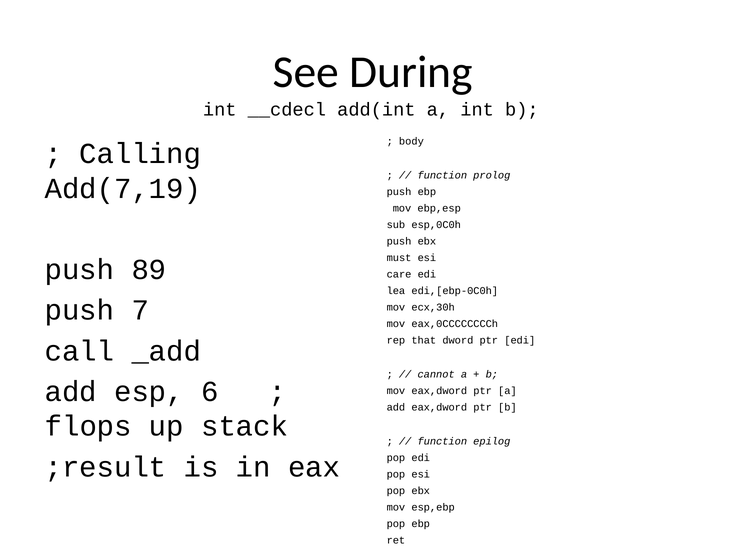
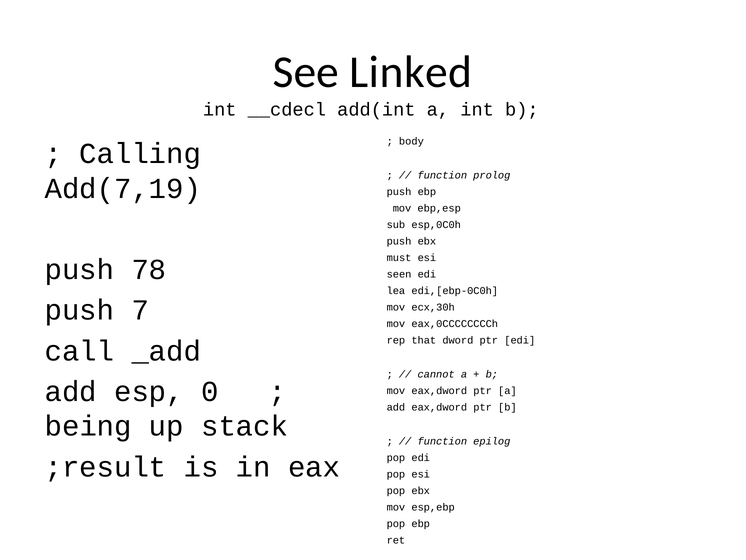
During: During -> Linked
89: 89 -> 78
care: care -> seen
6: 6 -> 0
flops: flops -> being
